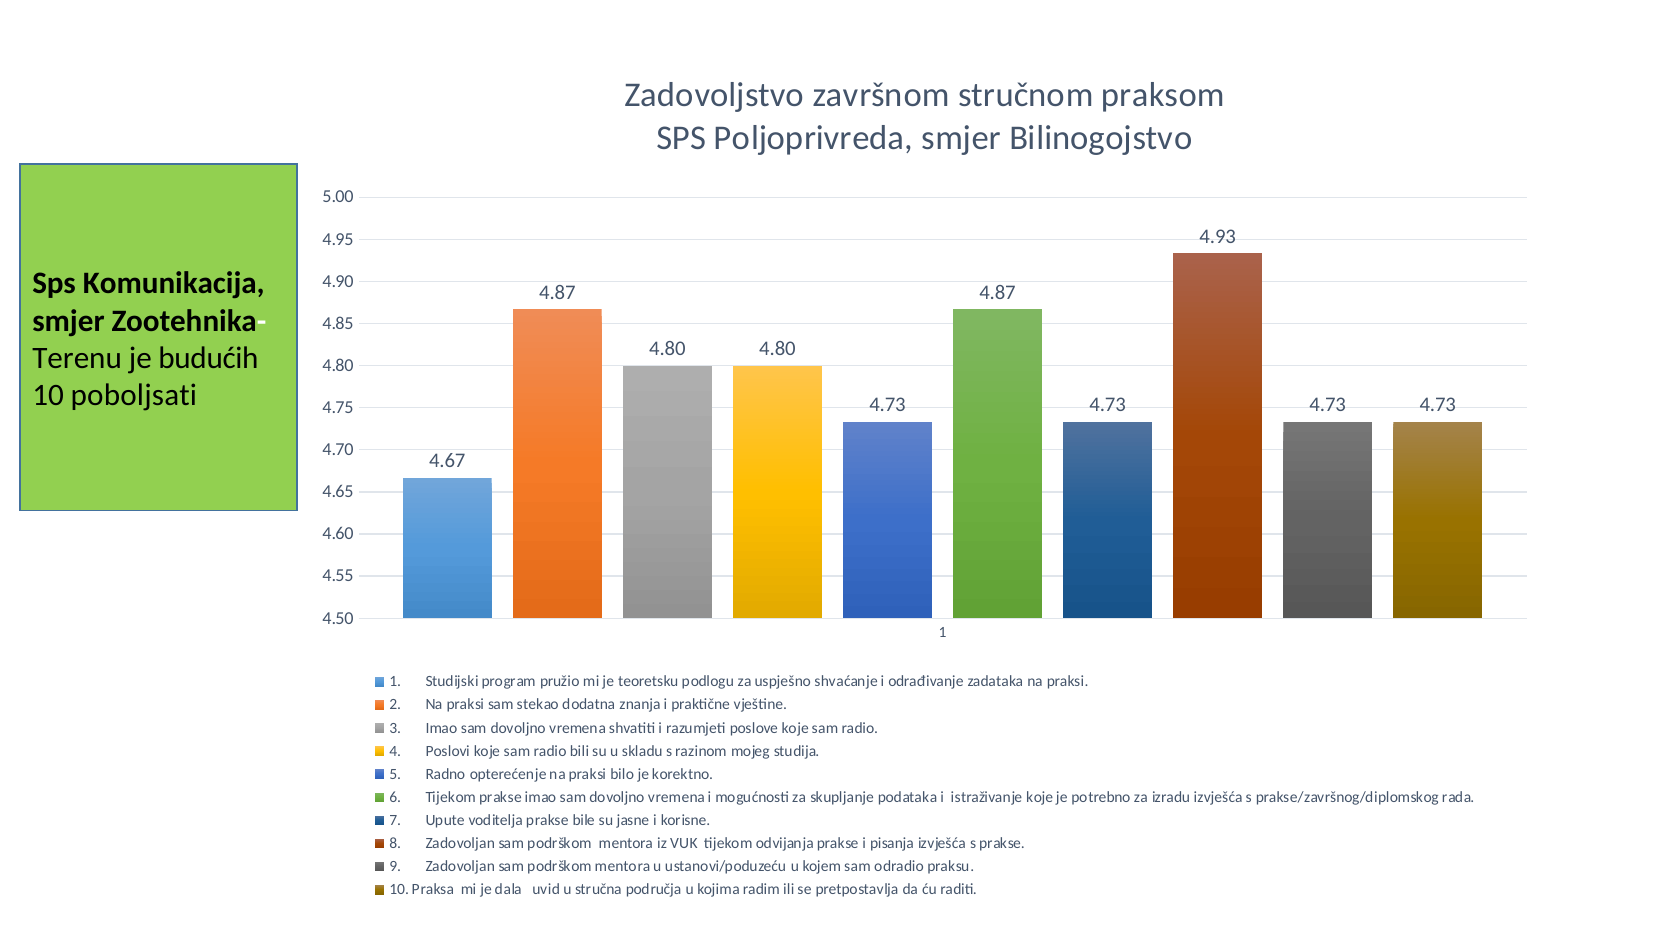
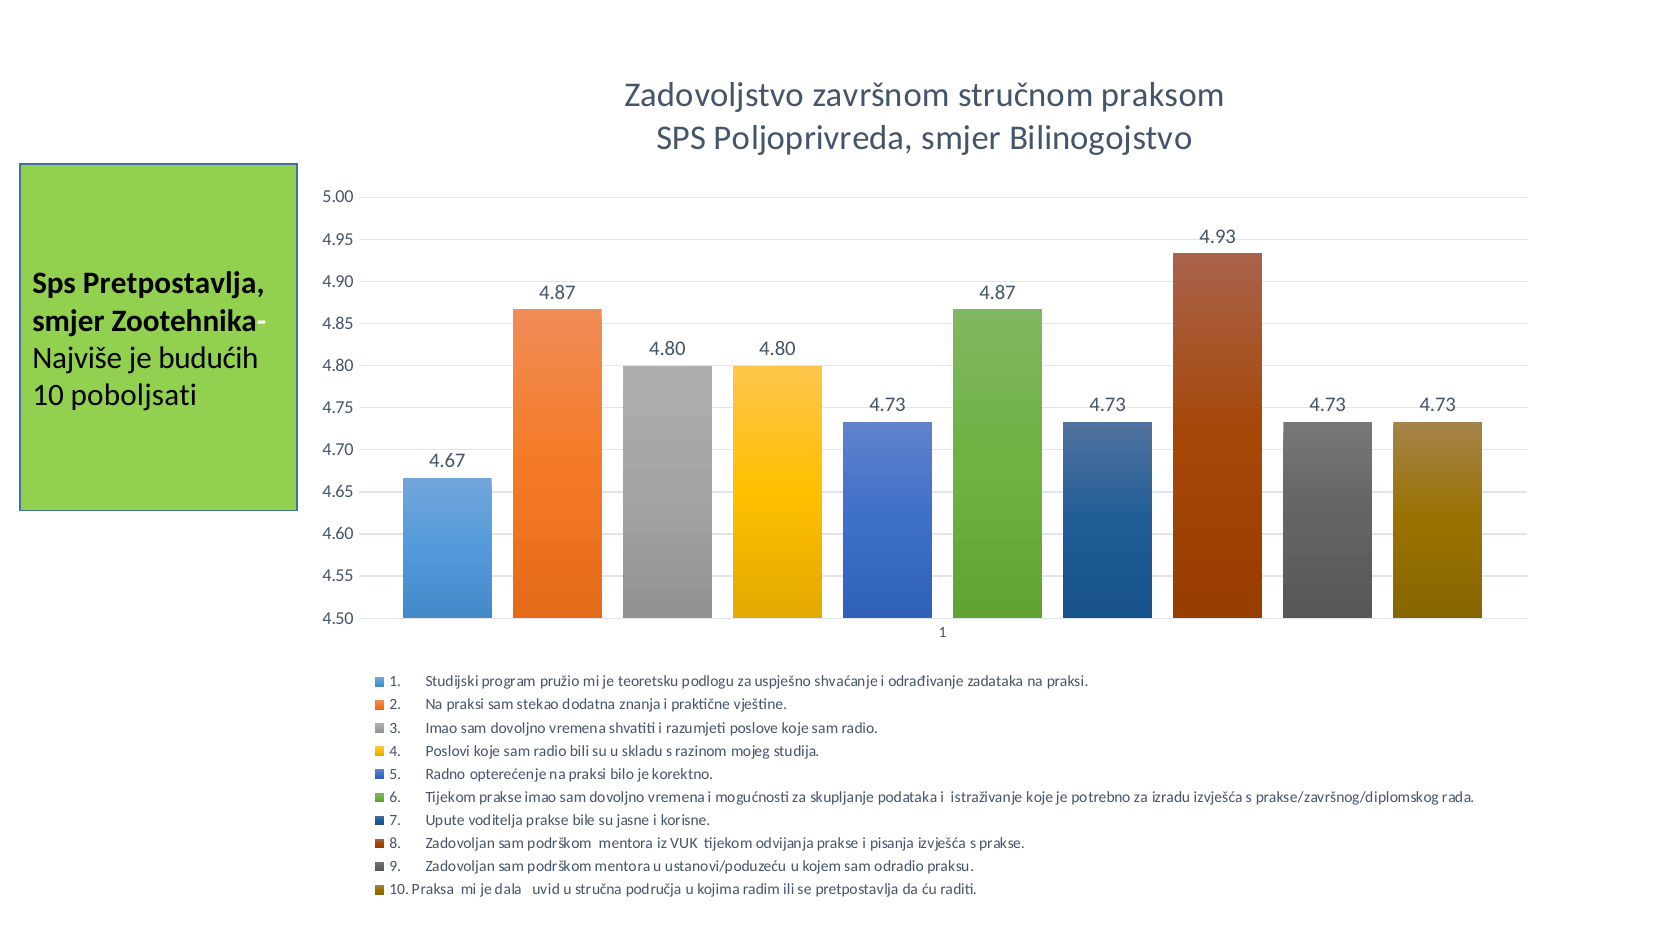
Sps Komunikacija: Komunikacija -> Pretpostavlja
Terenu: Terenu -> Najviše
